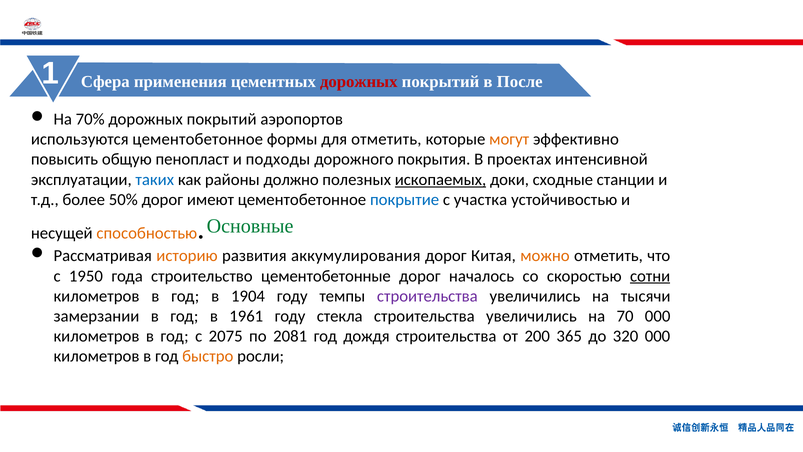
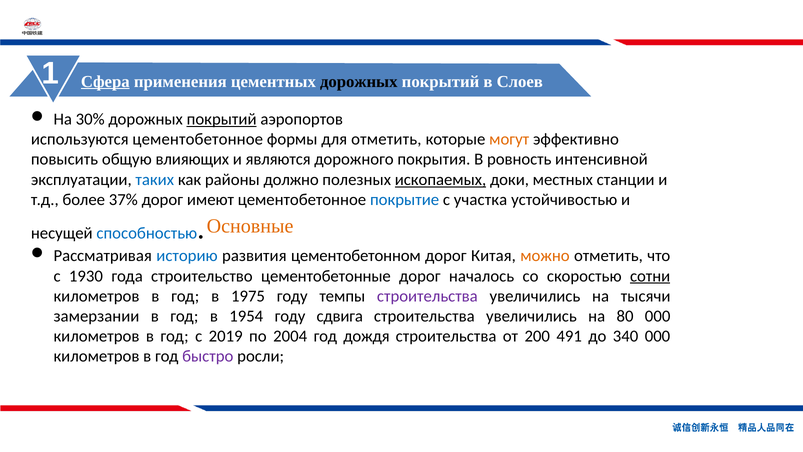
Сфера underline: none -> present
дорожных at (359, 81) colour: red -> black
После: После -> Слоев
70%: 70% -> 30%
покрытий at (222, 119) underline: none -> present
пенопласт: пенопласт -> влияющих
и подходы: подходы -> являются
проектах: проектах -> ровность
сходные: сходные -> местных
50%: 50% -> 37%
Основные colour: green -> orange
способностью colour: orange -> blue
историю colour: orange -> blue
аккумулирования: аккумулирования -> цементобетонном
1950: 1950 -> 1930
1904: 1904 -> 1975
1961: 1961 -> 1954
стекла: стекла -> сдвига
70: 70 -> 80
2075: 2075 -> 2019
2081: 2081 -> 2004
365: 365 -> 491
320: 320 -> 340
быстро colour: orange -> purple
